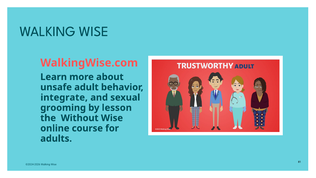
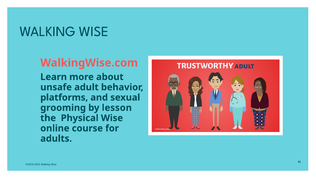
integrate: integrate -> platforms
Without: Without -> Physical
